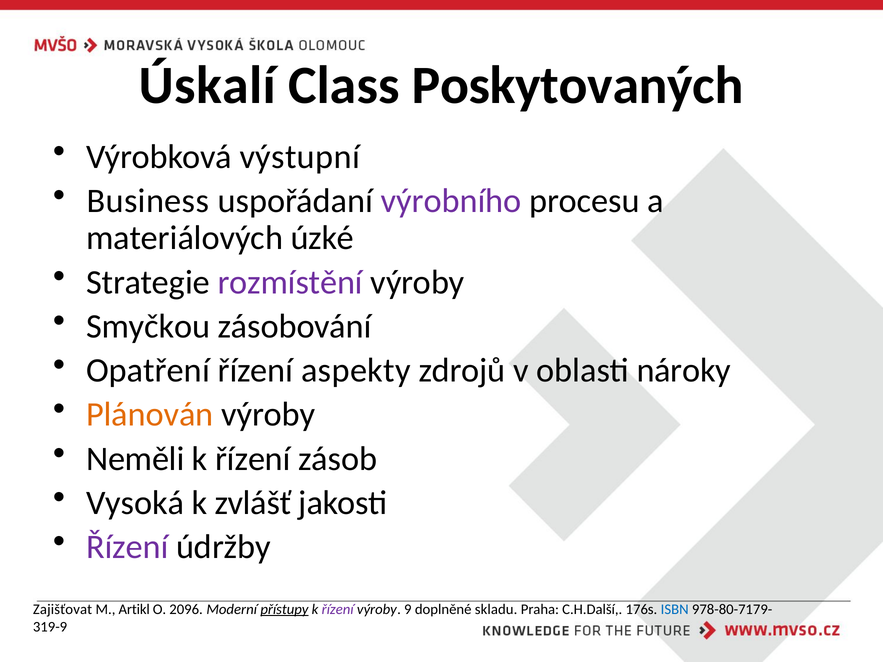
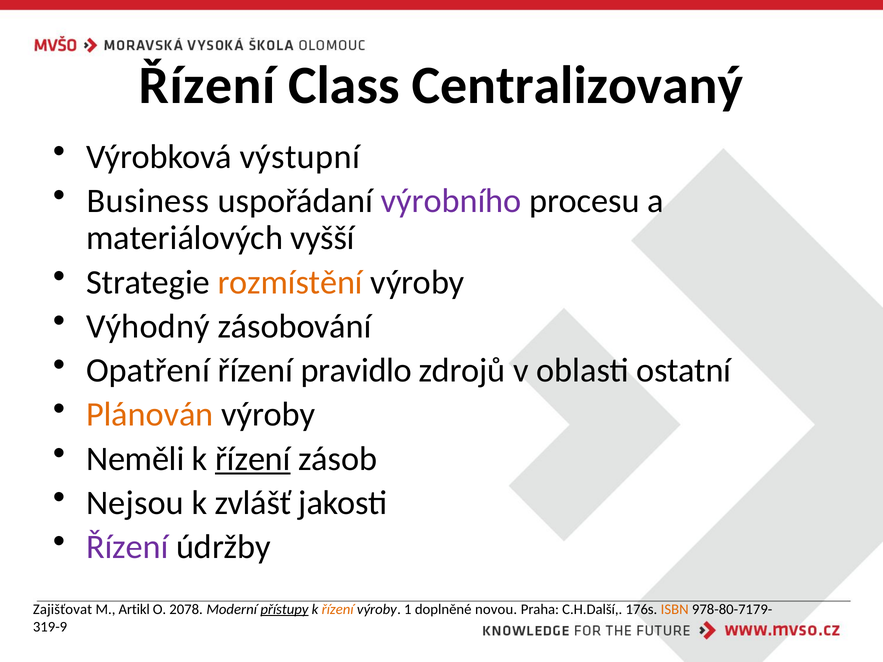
Úskalí at (207, 85): Úskalí -> Řízení
Poskytovaných: Poskytovaných -> Centralizovaný
úzké: úzké -> vyšší
rozmístění colour: purple -> orange
Smyčkou: Smyčkou -> Výhodný
aspekty: aspekty -> pravidlo
nároky: nároky -> ostatní
řízení at (253, 459) underline: none -> present
Vysoká: Vysoká -> Nejsou
2096: 2096 -> 2078
řízení at (338, 610) colour: purple -> orange
9: 9 -> 1
skladu: skladu -> novou
ISBN colour: blue -> orange
